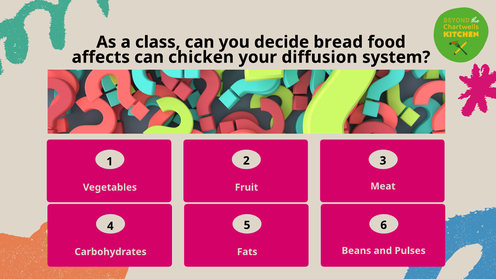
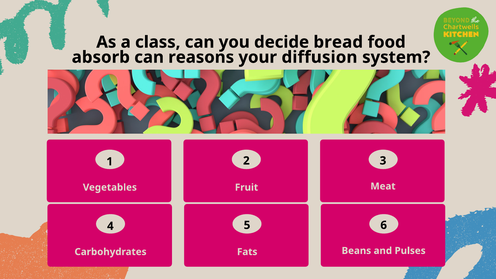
affects: affects -> absorb
chicken: chicken -> reasons
